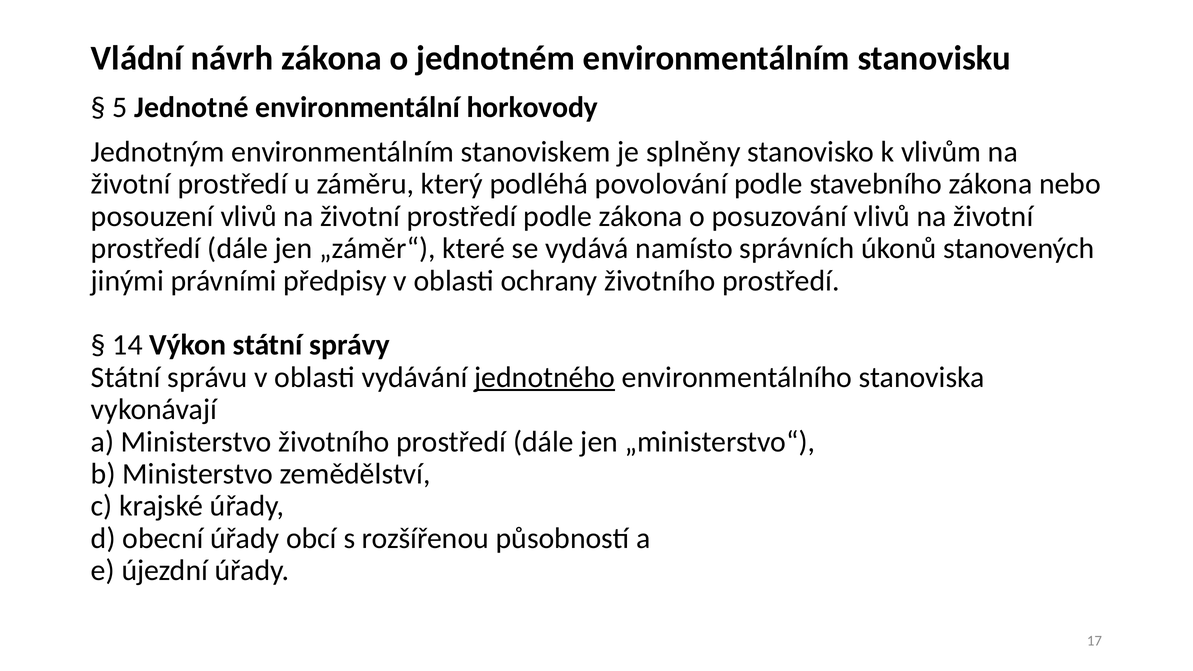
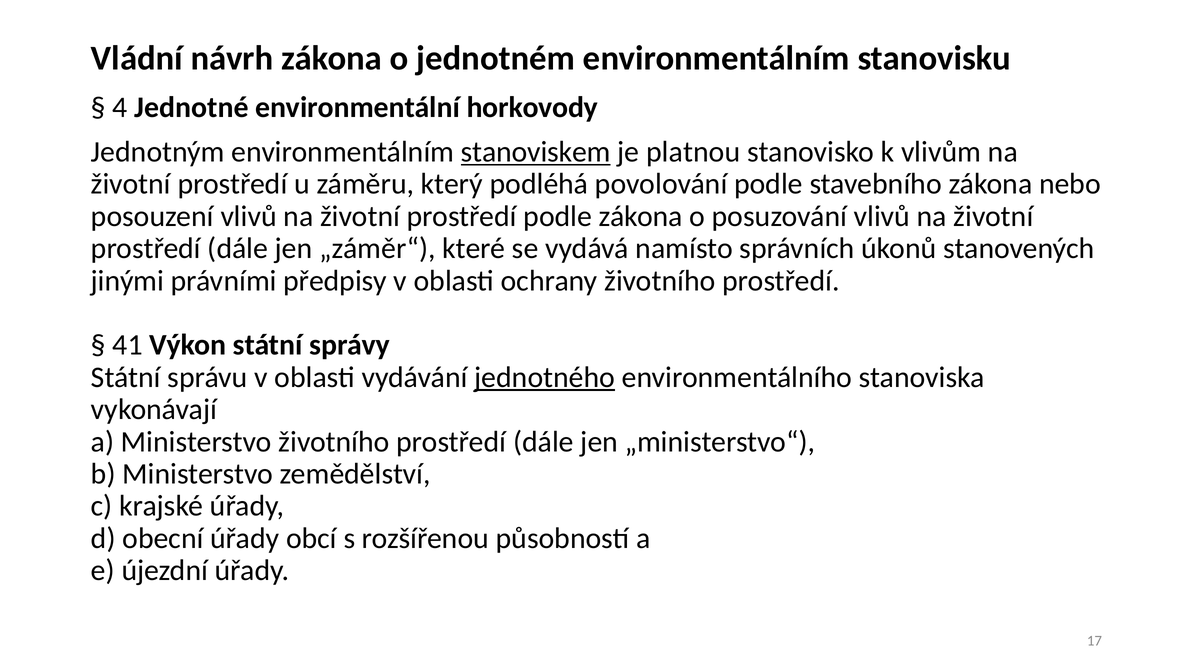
5: 5 -> 4
stanoviskem underline: none -> present
splněny: splněny -> platnou
14: 14 -> 41
